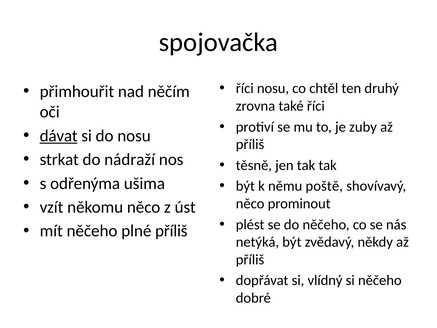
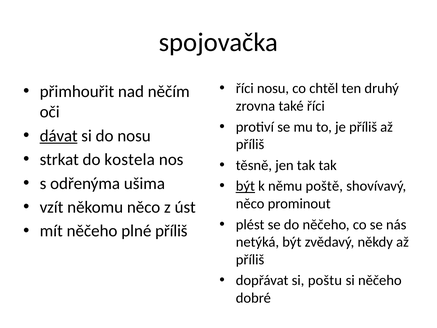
je zuby: zuby -> příliš
nádraží: nádraží -> kostela
být at (245, 186) underline: none -> present
vlídný: vlídný -> poštu
